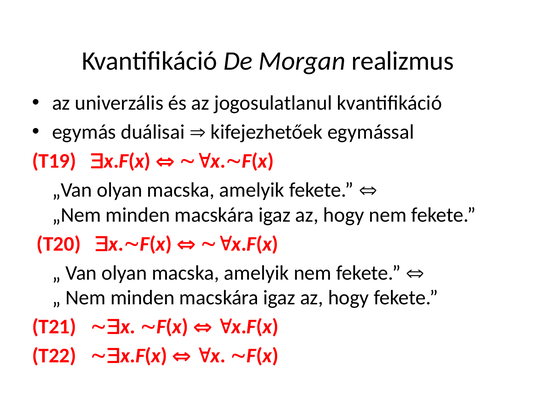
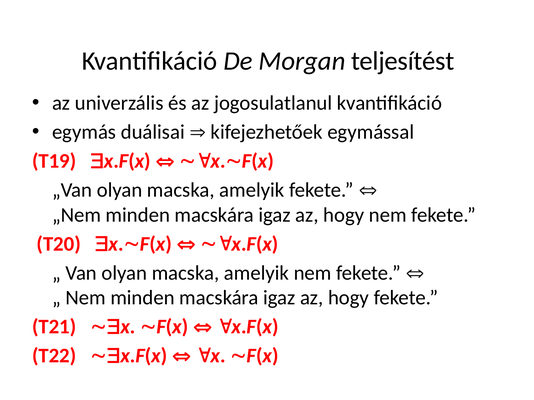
realizmus: realizmus -> teljesítést
